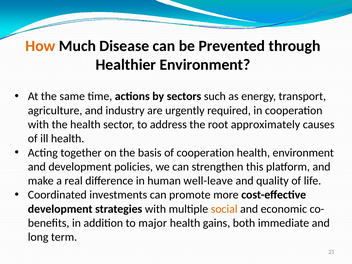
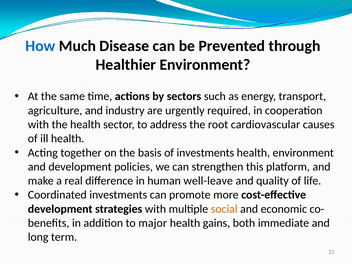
How colour: orange -> blue
approximately: approximately -> cardiovascular
of cooperation: cooperation -> investments
